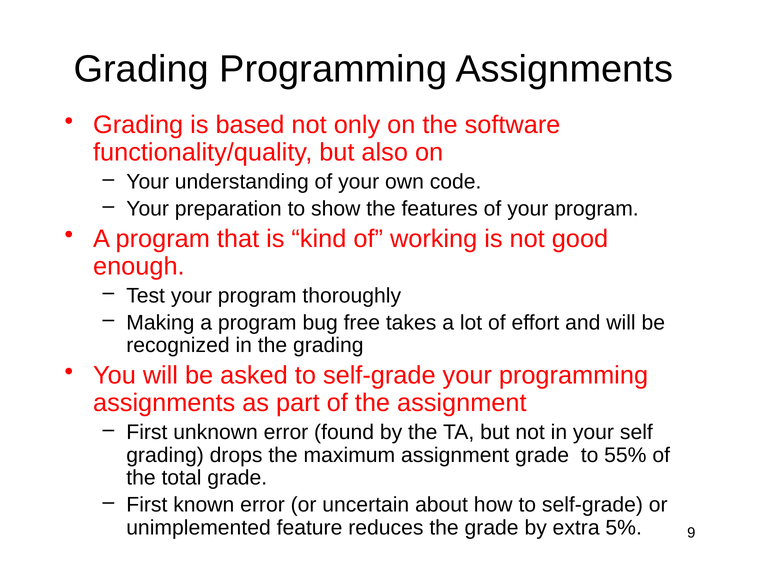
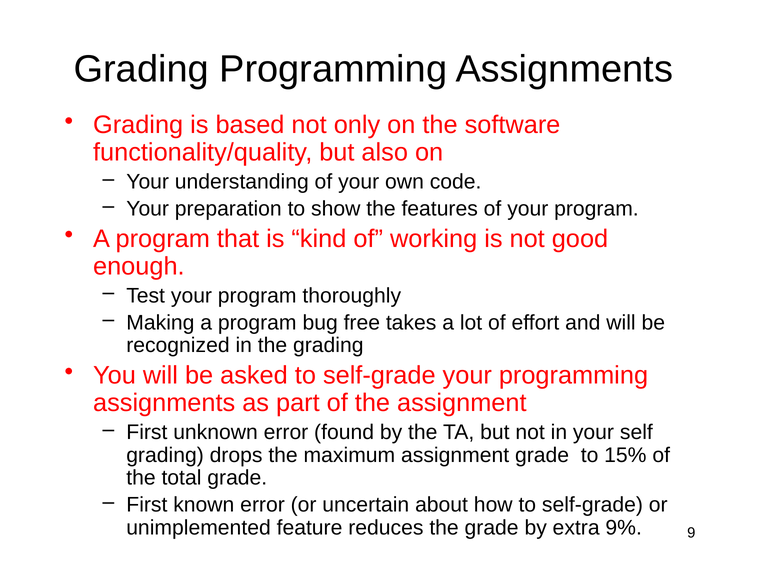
55%: 55% -> 15%
5%: 5% -> 9%
